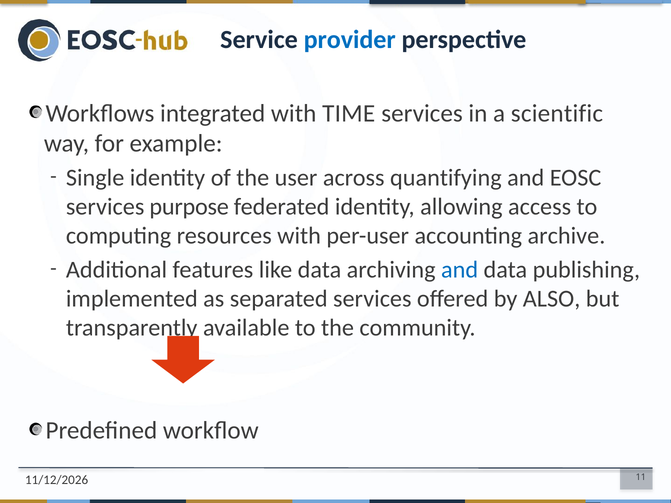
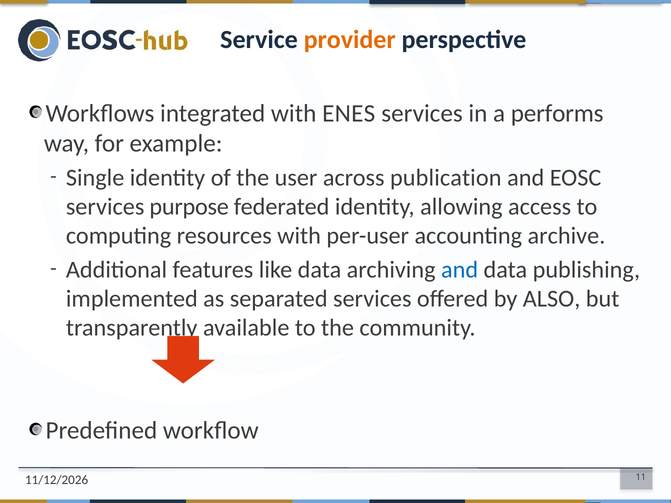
provider colour: blue -> orange
TIME: TIME -> ENES
scientific: scientific -> performs
quantifying: quantifying -> publication
